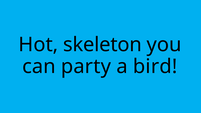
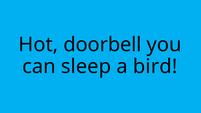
skeleton: skeleton -> doorbell
party: party -> sleep
